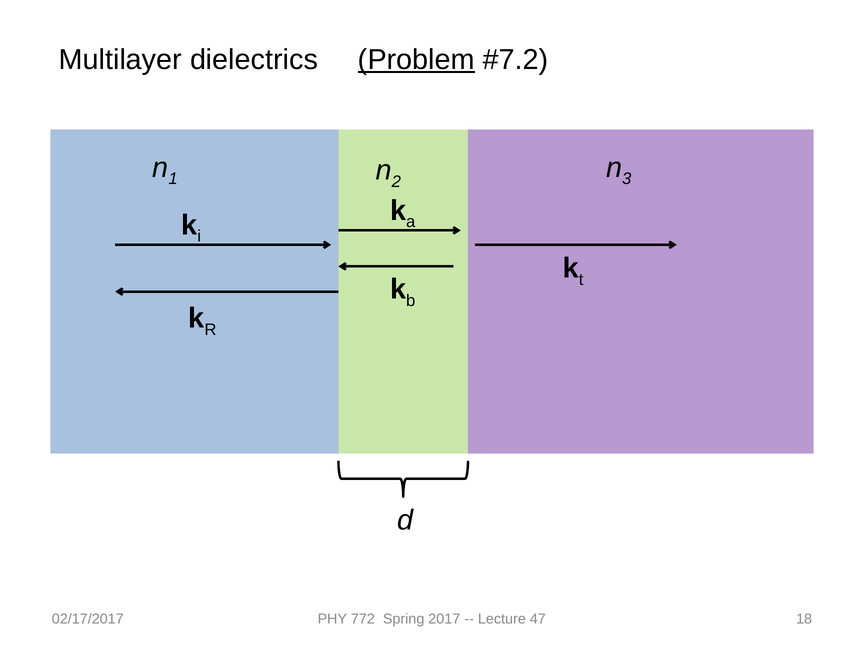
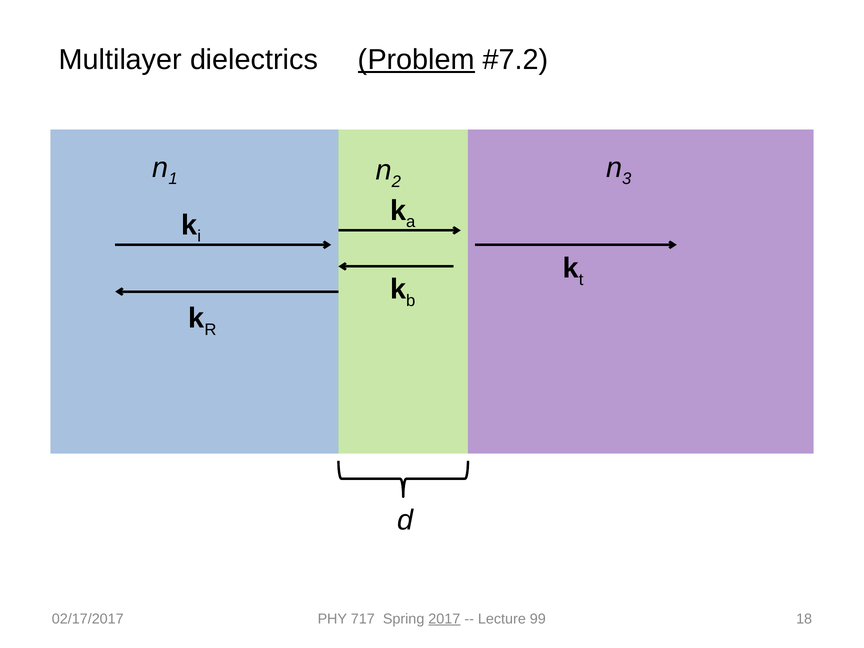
772: 772 -> 717
2017 underline: none -> present
47: 47 -> 99
